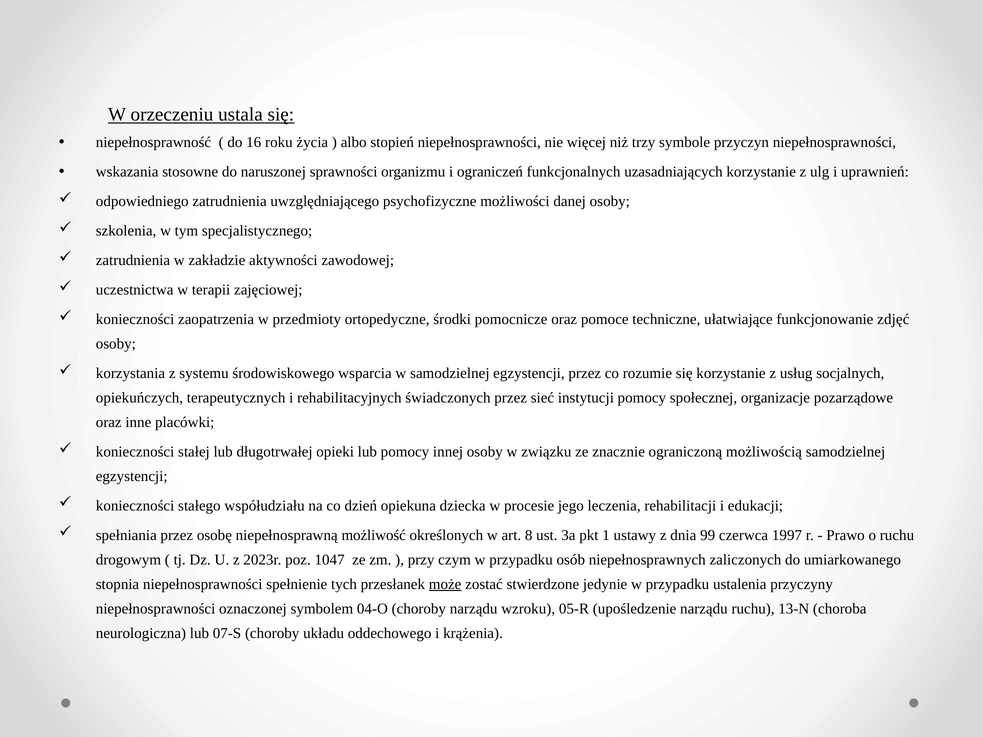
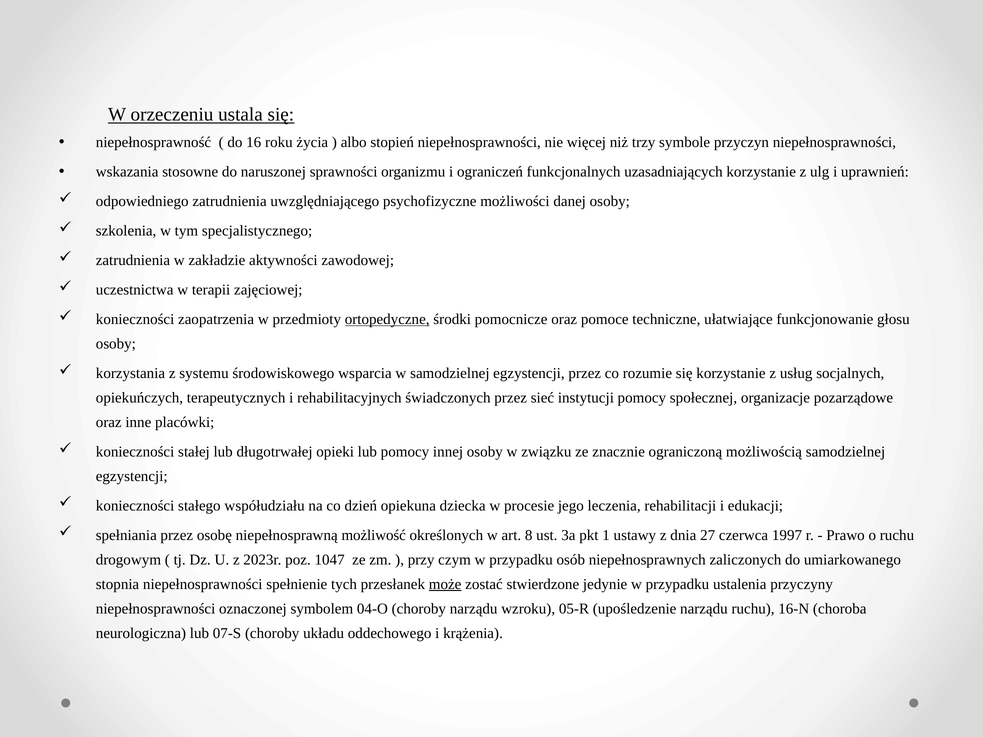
ortopedyczne underline: none -> present
zdjęć: zdjęć -> głosu
99: 99 -> 27
13-N: 13-N -> 16-N
